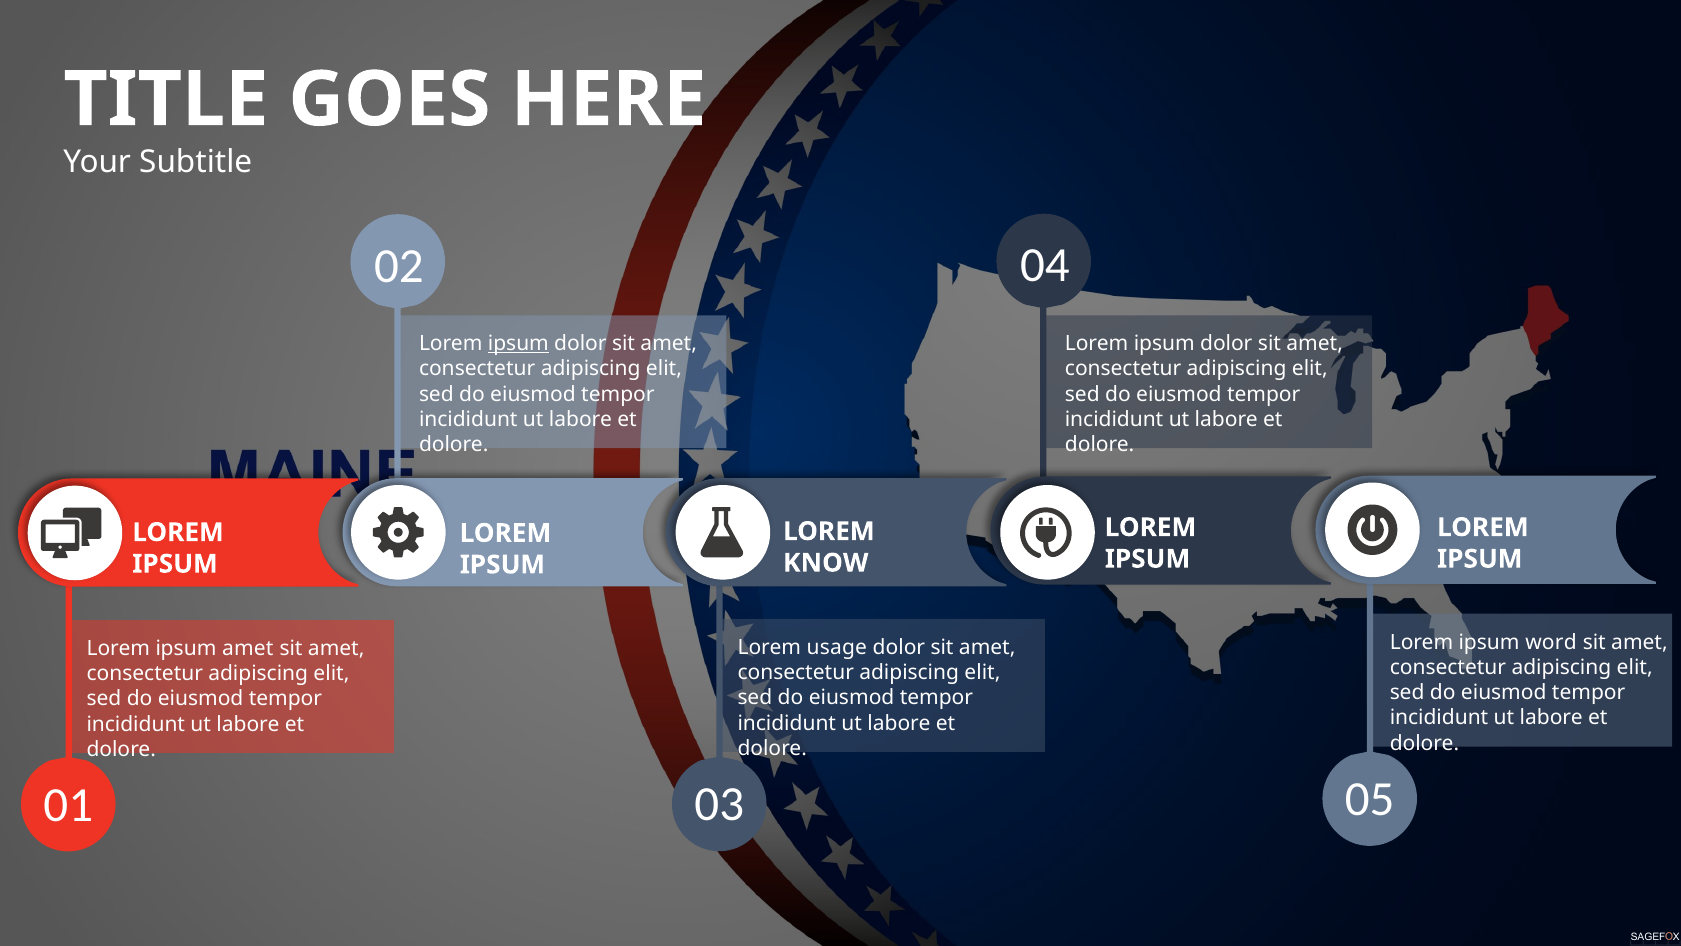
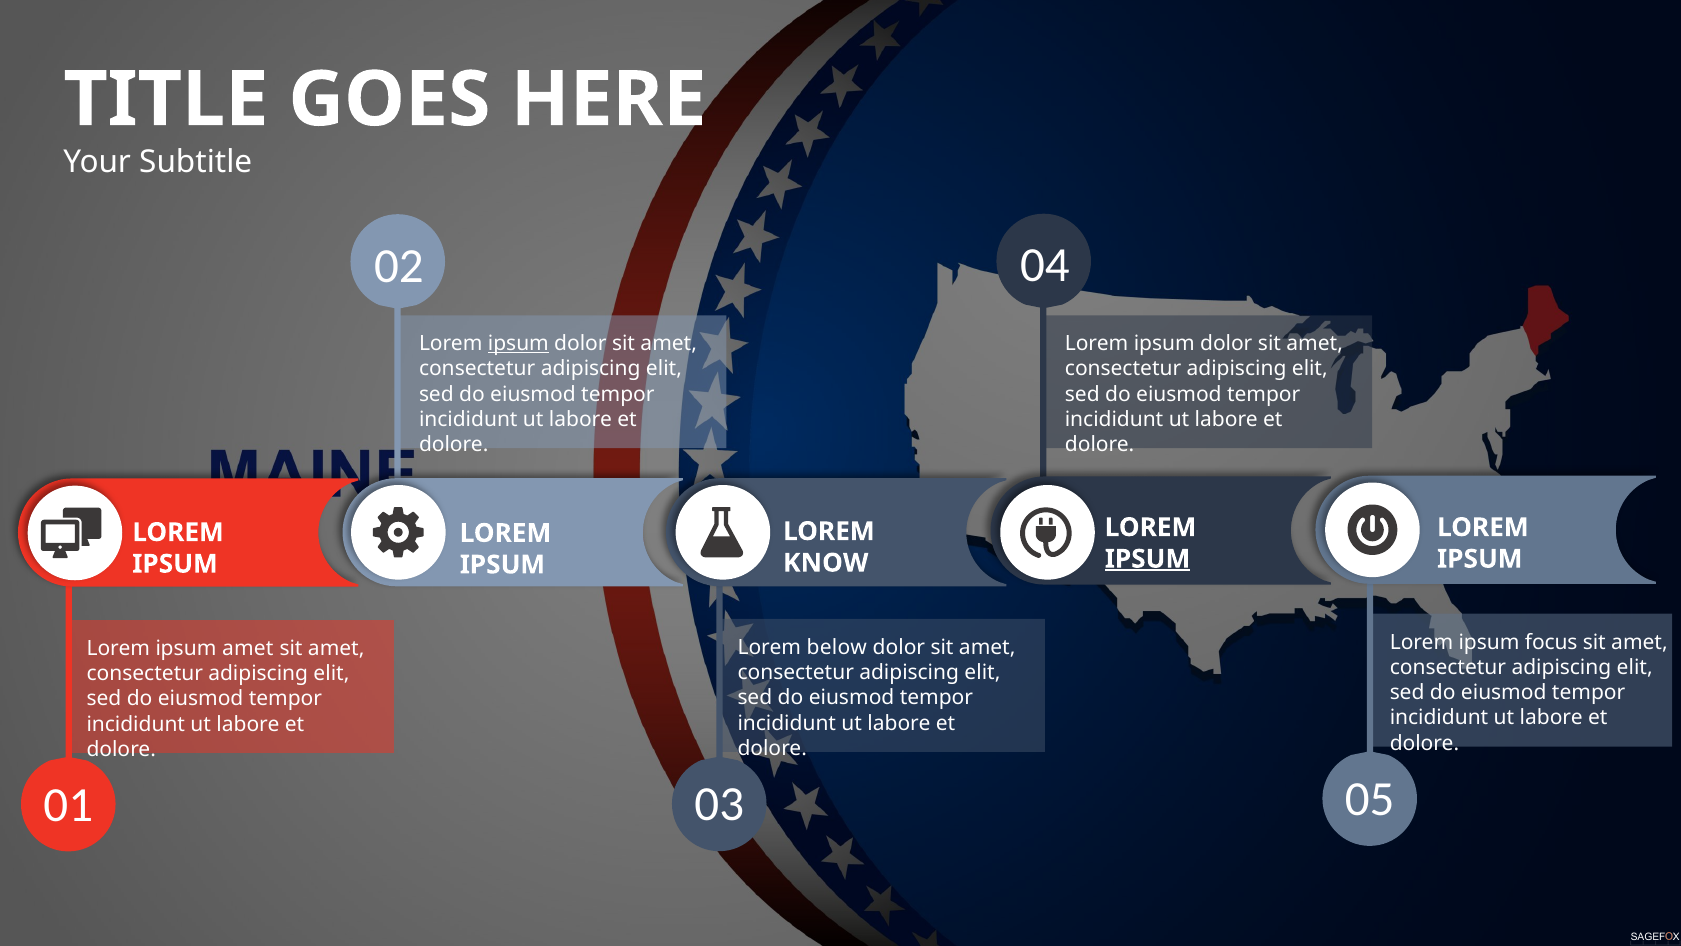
IPSUM at (1147, 559) underline: none -> present
word: word -> focus
usage: usage -> below
